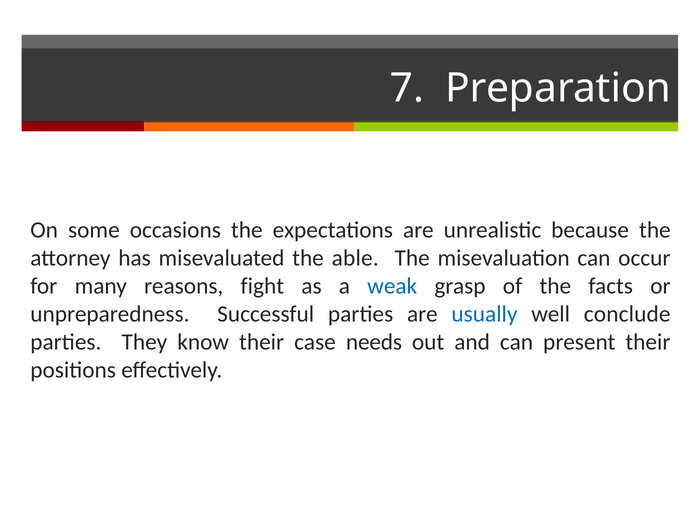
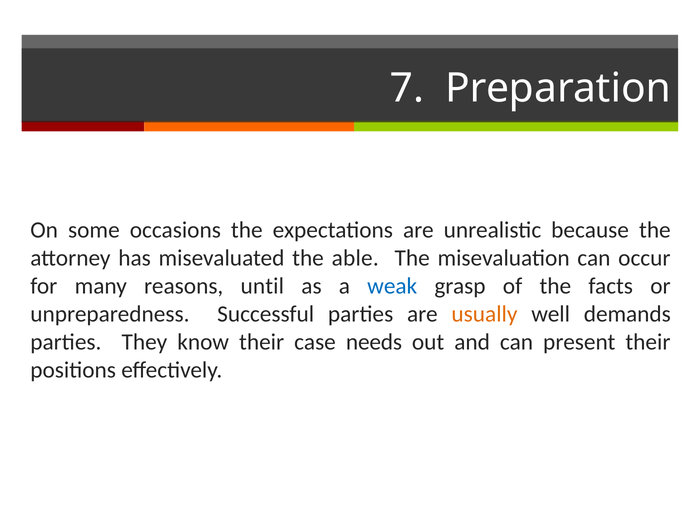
fight: fight -> until
usually colour: blue -> orange
conclude: conclude -> demands
